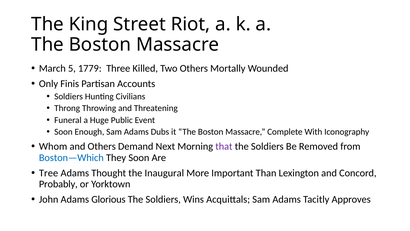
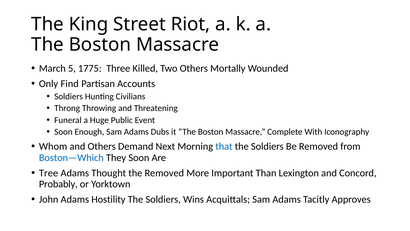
1779: 1779 -> 1775
Finis: Finis -> Find
that colour: purple -> blue
the Inaugural: Inaugural -> Removed
Glorious: Glorious -> Hostility
